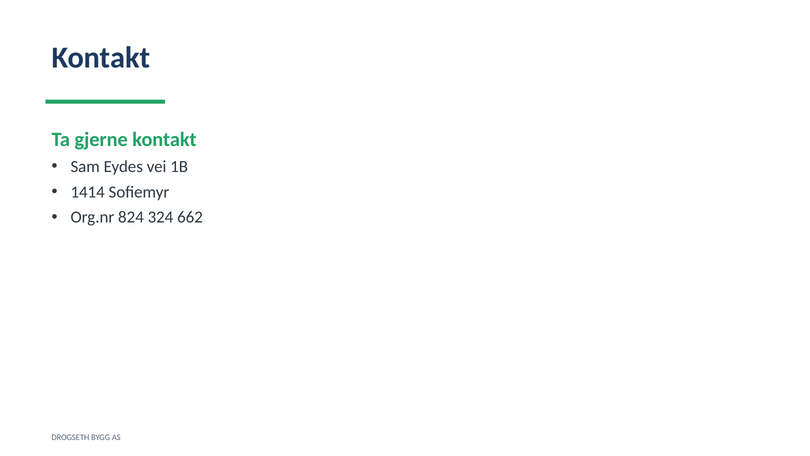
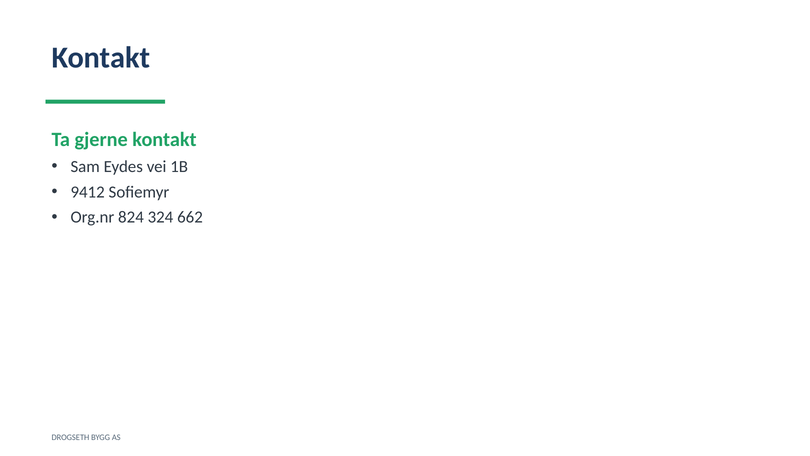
1414: 1414 -> 9412
